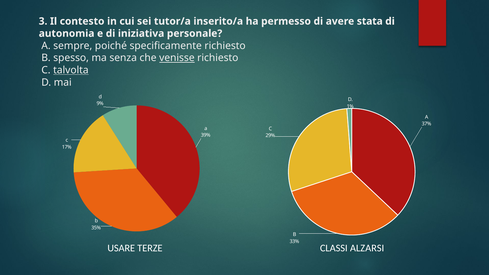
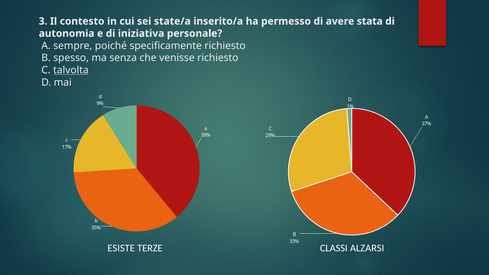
tutor/a: tutor/a -> state/a
venisse underline: present -> none
USARE: USARE -> ESISTE
